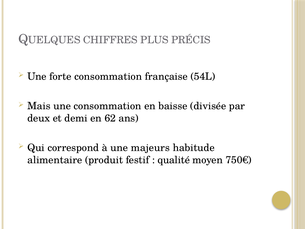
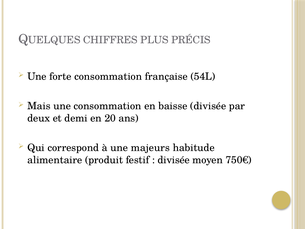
62: 62 -> 20
qualité at (174, 160): qualité -> divisée
